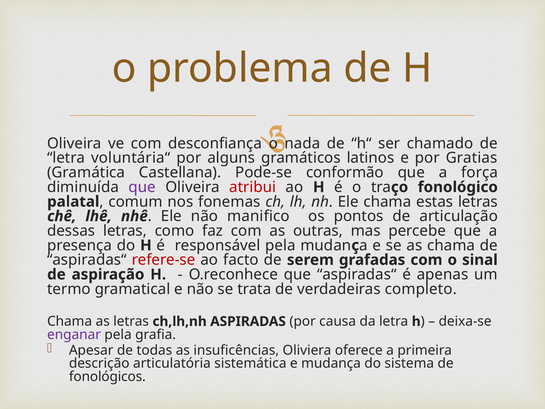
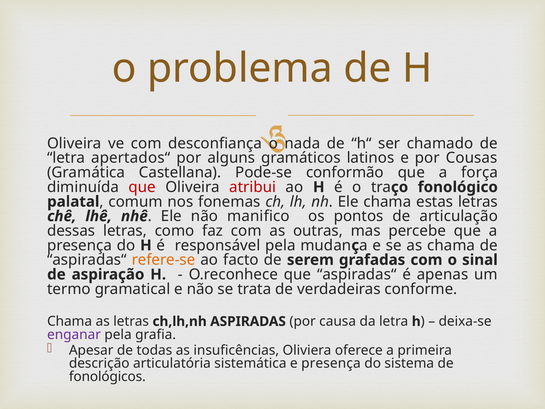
voluntária“: voluntária“ -> apertados“
Gratias: Gratias -> Cousas
que at (142, 187) colour: purple -> red
refere-se colour: red -> orange
completo: completo -> conforme
e mudança: mudança -> presença
